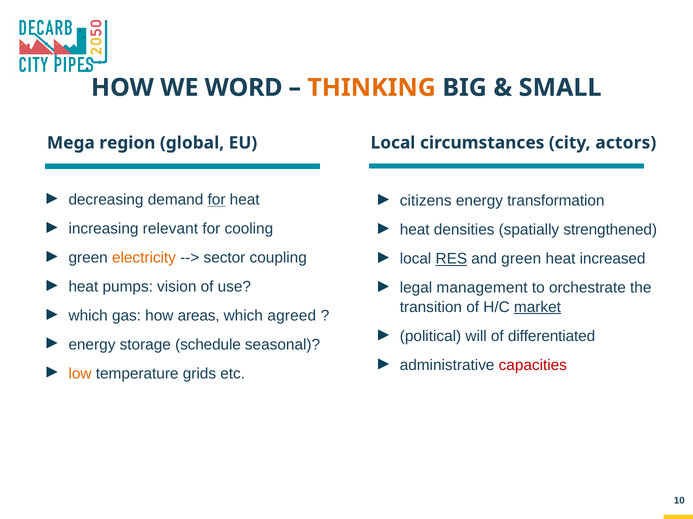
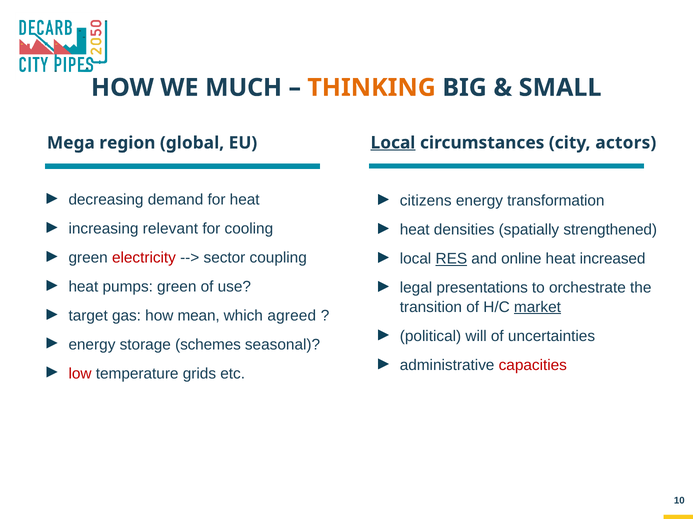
WORD: WORD -> MUCH
Local at (393, 143) underline: none -> present
for at (217, 200) underline: present -> none
electricity colour: orange -> red
and green: green -> online
pumps vision: vision -> green
management: management -> presentations
which at (88, 316): which -> target
areas: areas -> mean
differentiated: differentiated -> uncertainties
schedule: schedule -> schemes
low colour: orange -> red
